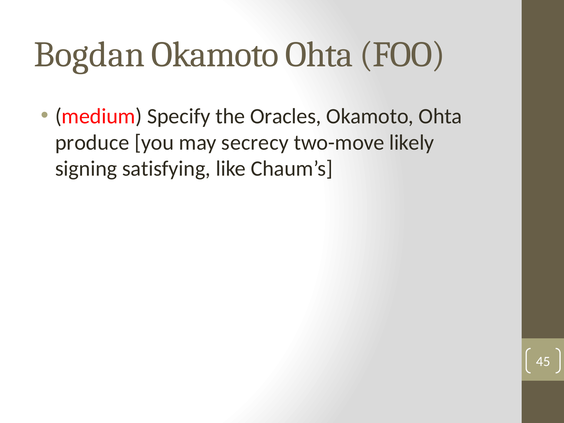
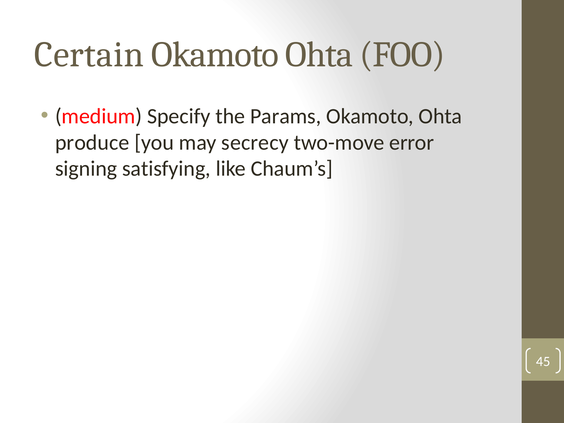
Bogdan: Bogdan -> Certain
Oracles: Oracles -> Params
likely: likely -> error
